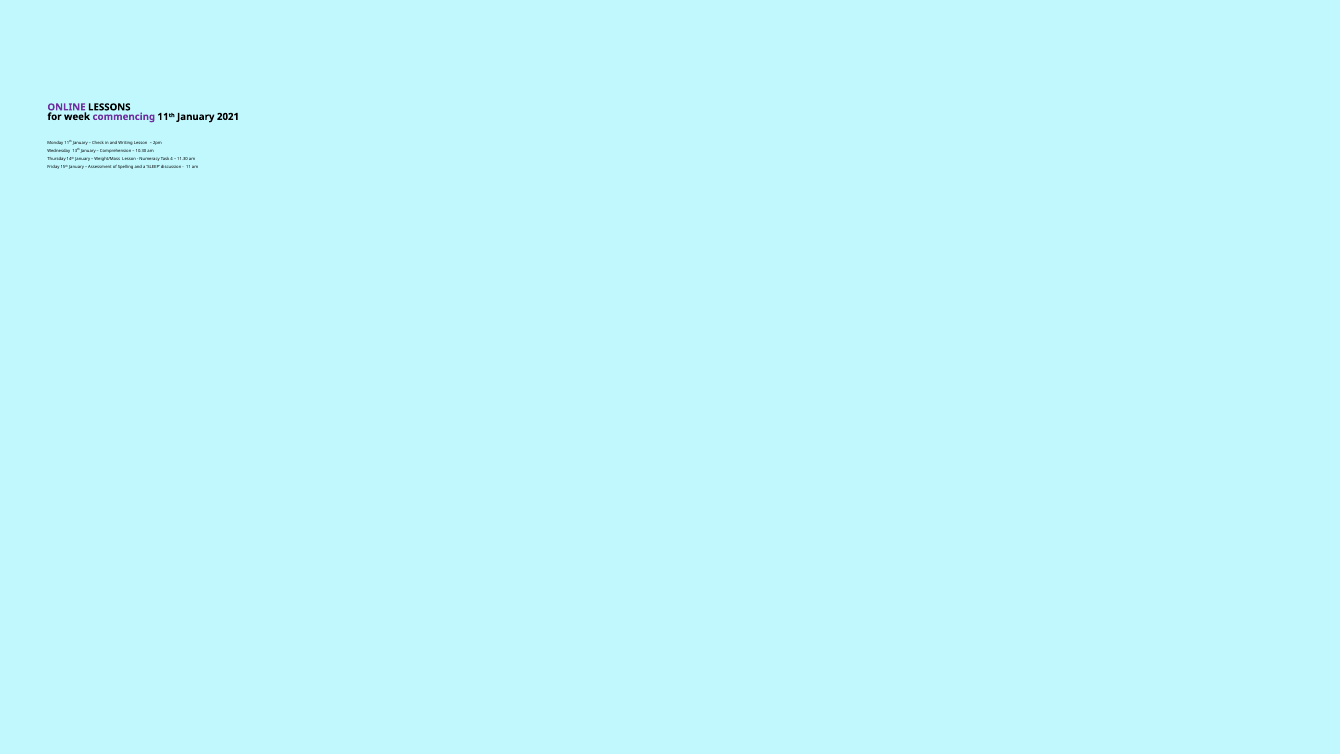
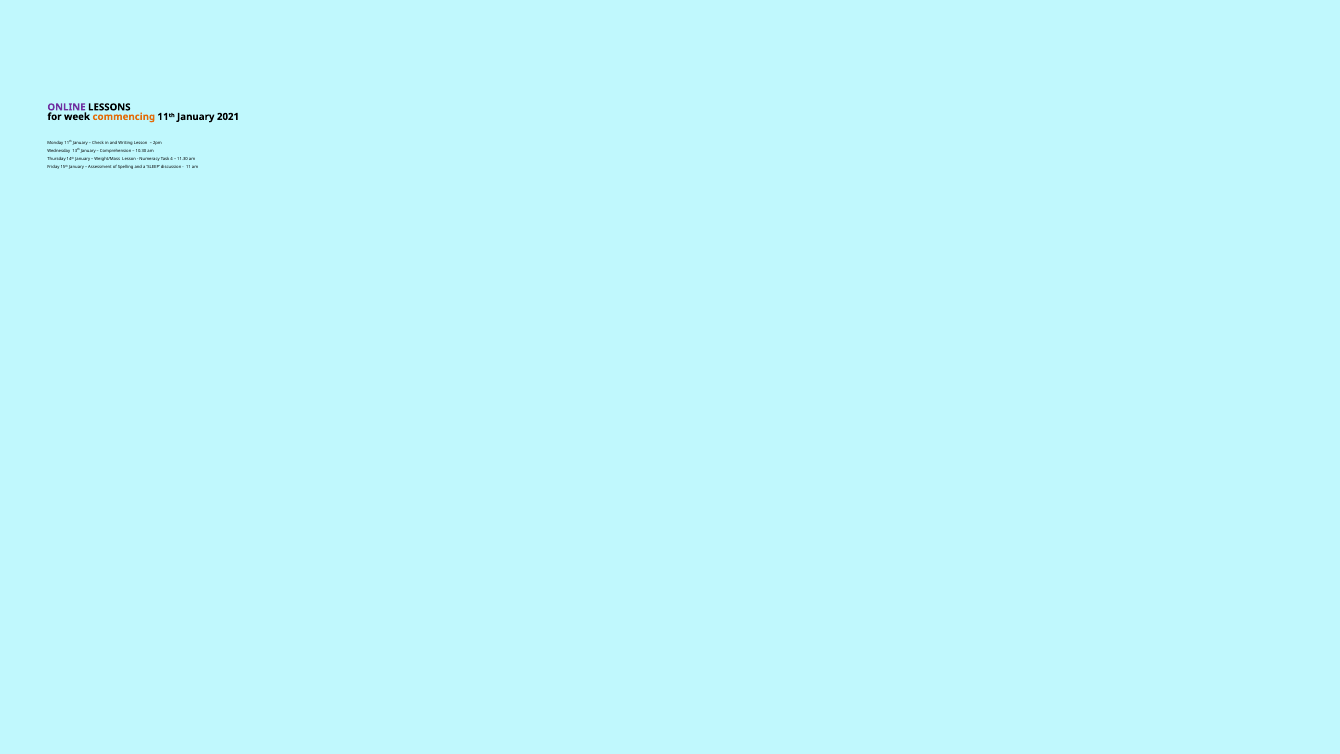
commencing colour: purple -> orange
